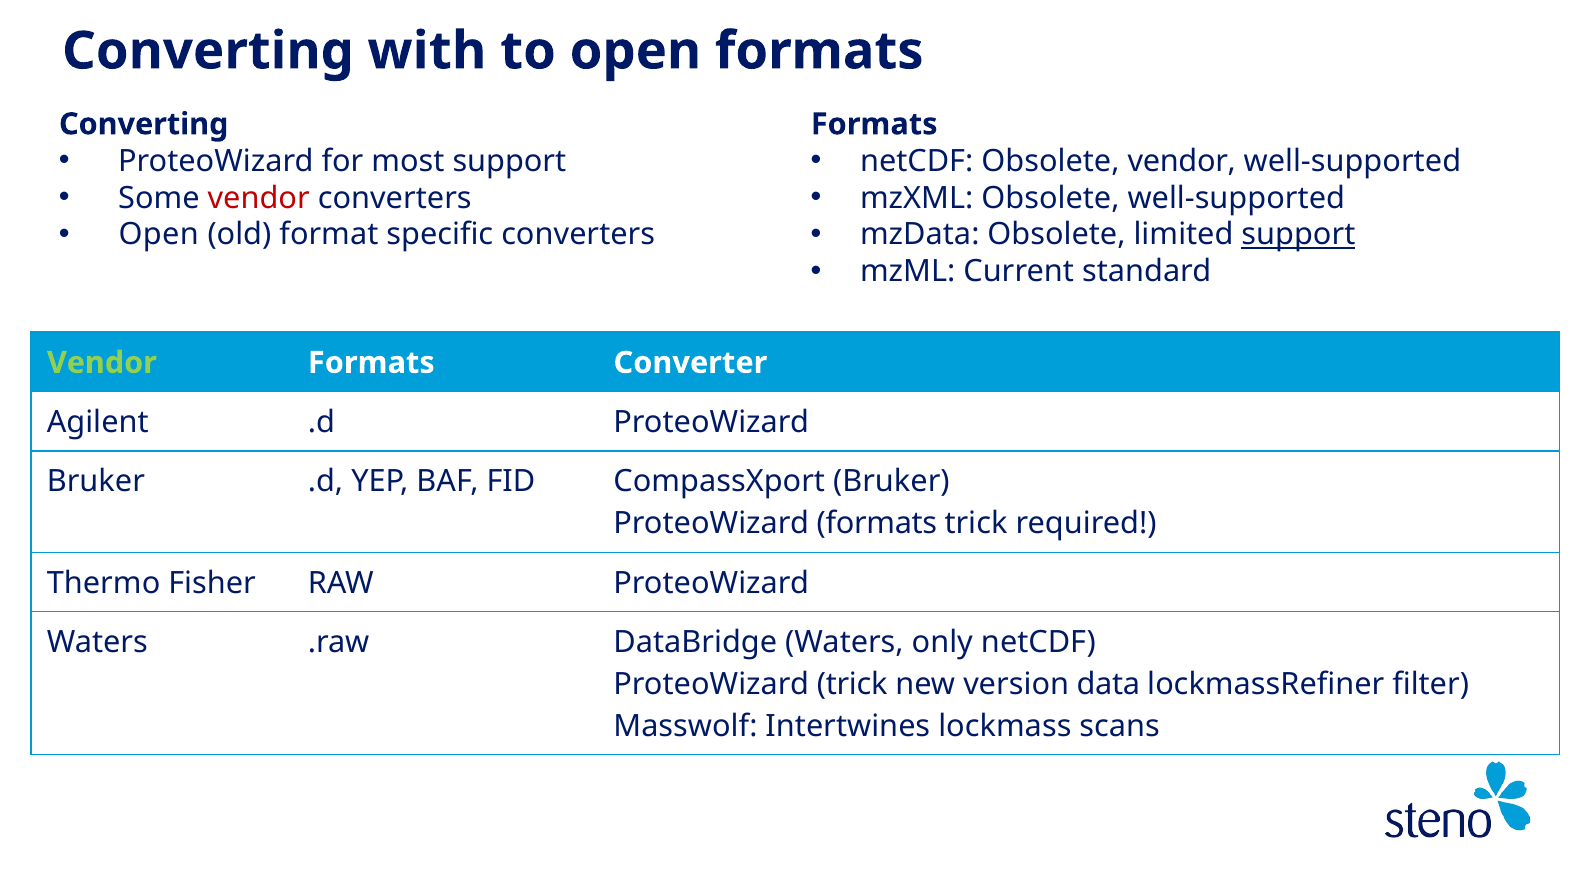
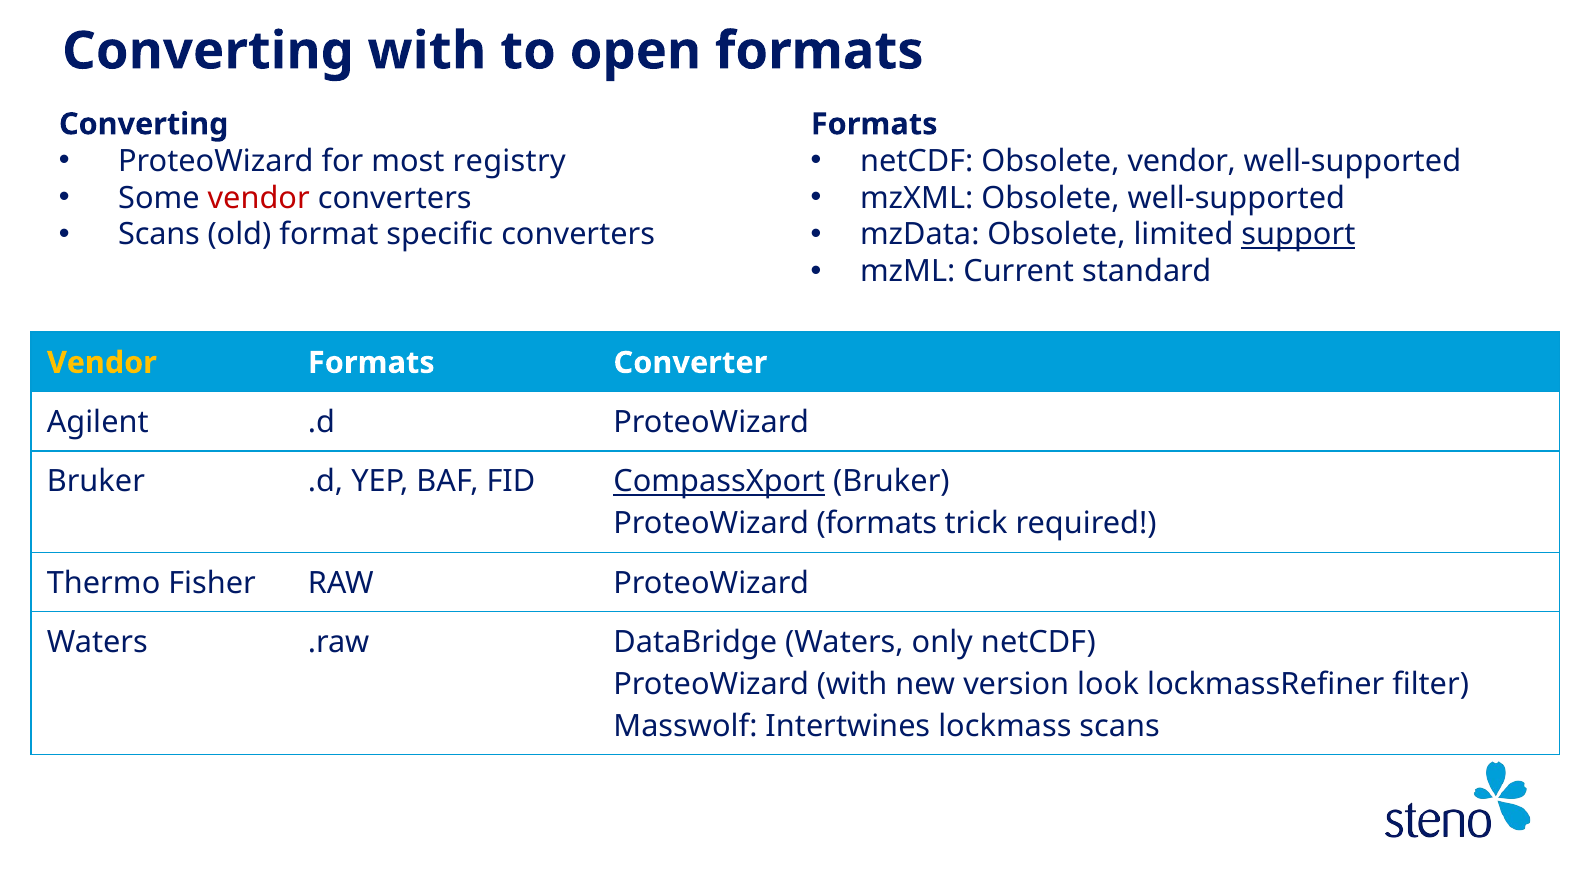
most support: support -> registry
Open at (159, 235): Open -> Scans
Vendor at (102, 363) colour: light green -> yellow
CompassXport underline: none -> present
ProteoWizard trick: trick -> with
data: data -> look
